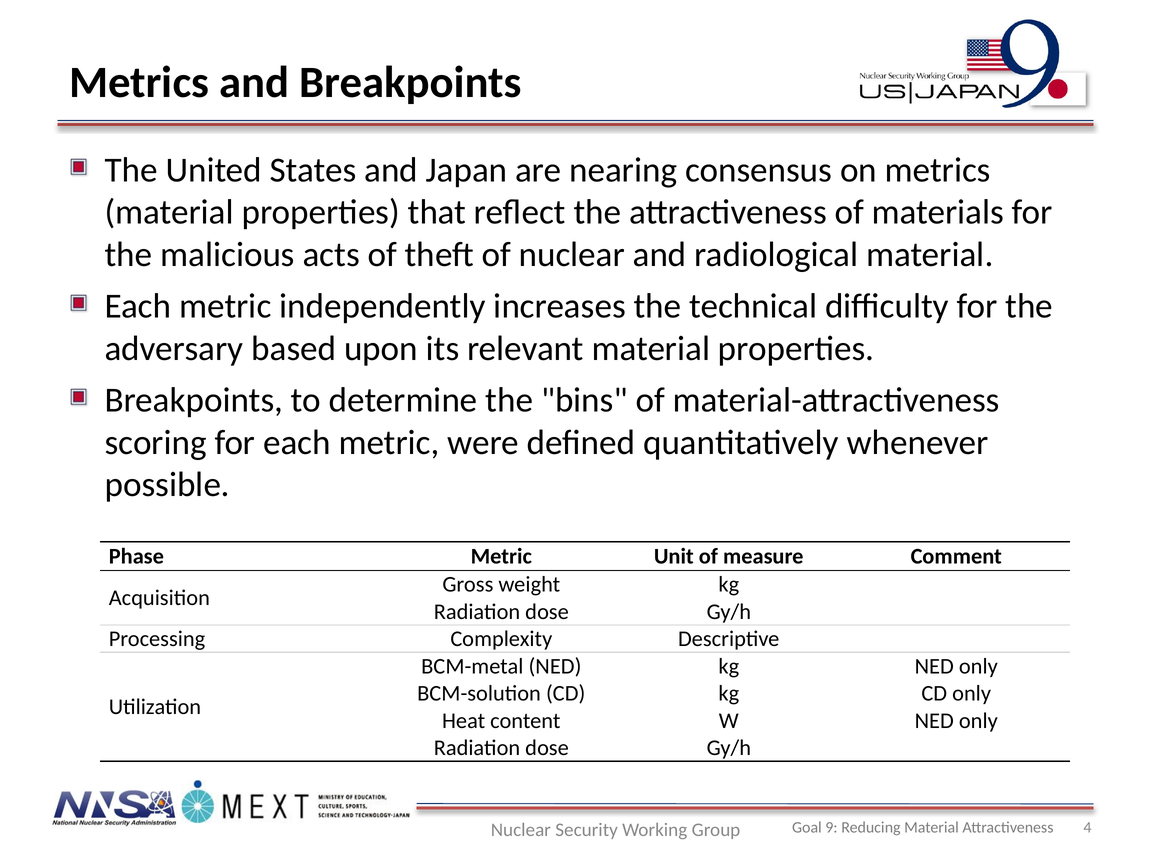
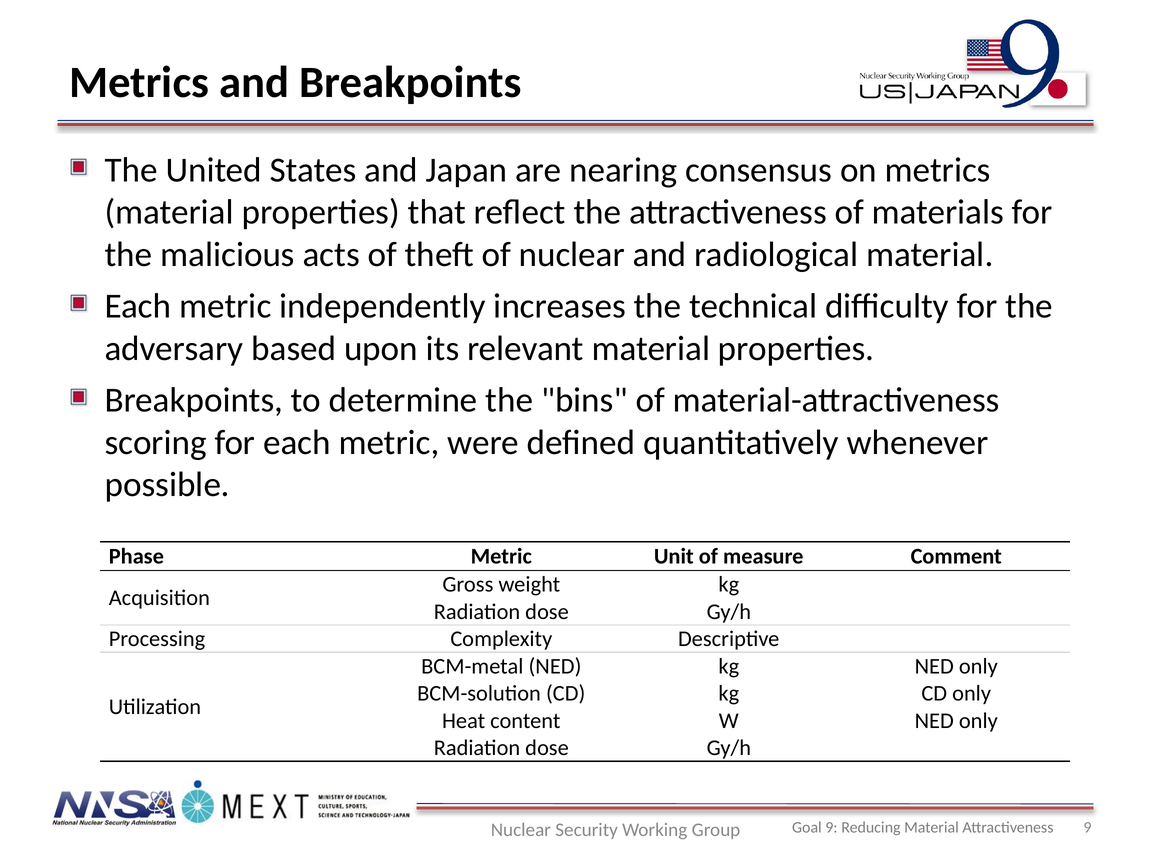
Group 4: 4 -> 9
